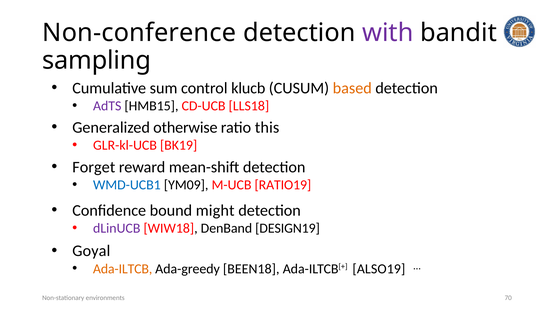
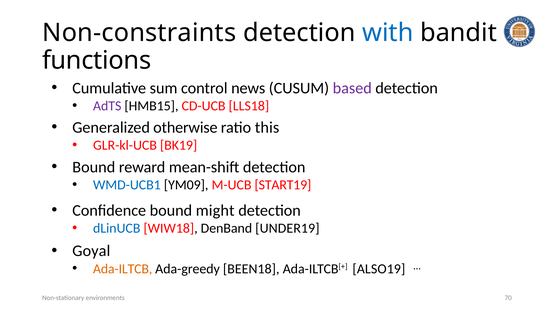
Non-conference: Non-conference -> Non-constraints
with colour: purple -> blue
sampling: sampling -> functions
klucb: klucb -> news
based colour: orange -> purple
Forget at (94, 167): Forget -> Bound
RATIO19: RATIO19 -> START19
dLinUCB colour: purple -> blue
DESIGN19: DESIGN19 -> UNDER19
